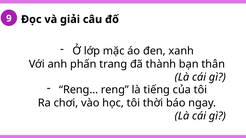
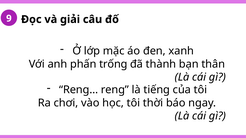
trang: trang -> trống
